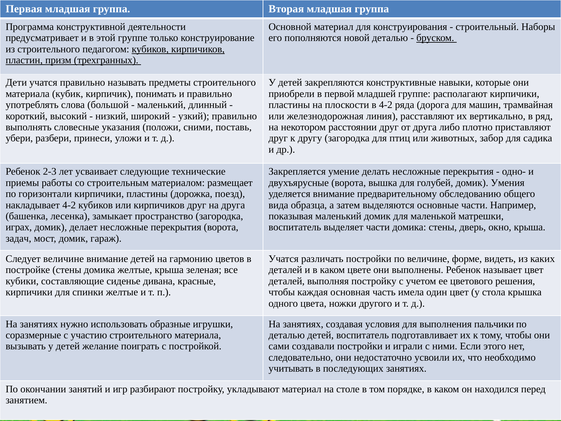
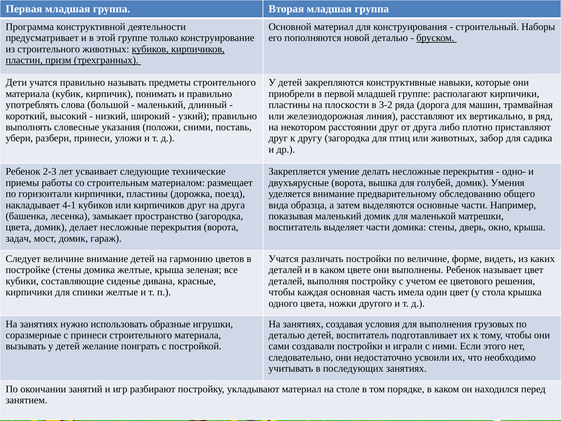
строительного педагогом: педагогом -> животных
в 4-2: 4-2 -> 3-2
накладывает 4-2: 4-2 -> 4-1
играх at (19, 227): играх -> цвета
пальчики: пальчики -> грузовых
с участию: участию -> принеси
